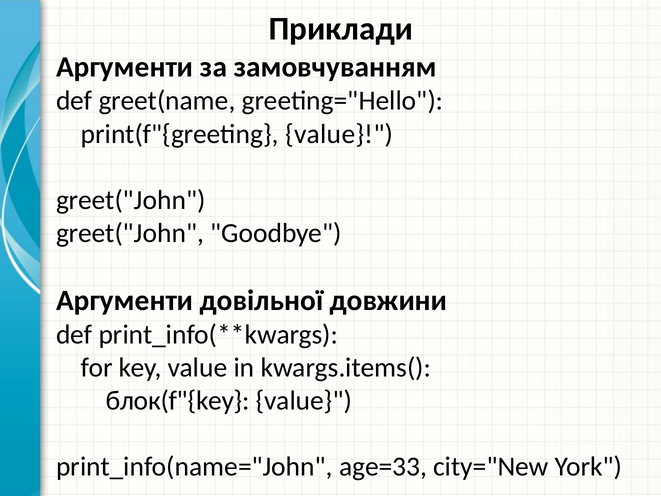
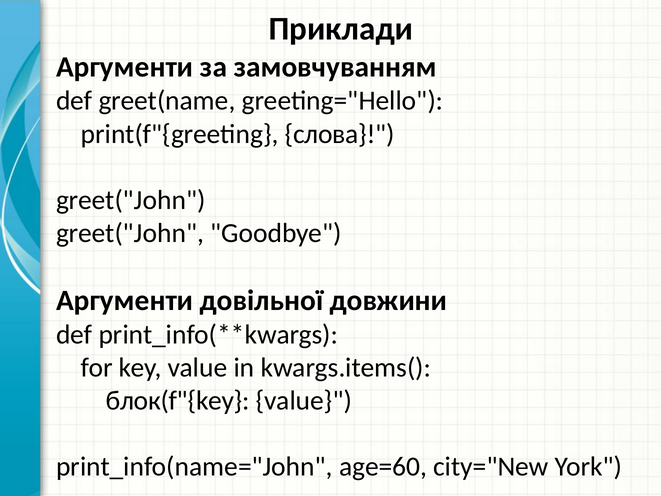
print(f"{greeting value: value -> слова
age=33: age=33 -> age=60
